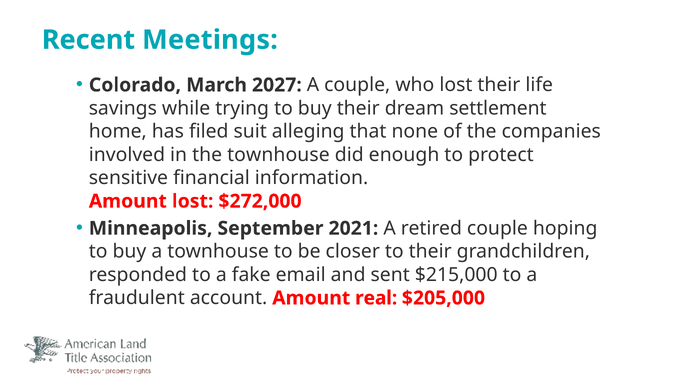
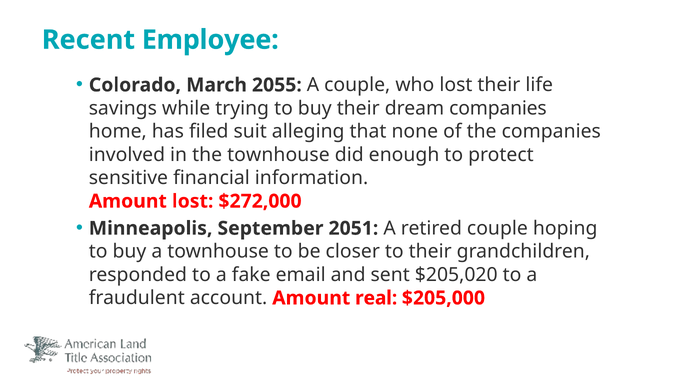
Meetings: Meetings -> Employee
2027: 2027 -> 2055
dream settlement: settlement -> companies
2021: 2021 -> 2051
$215,000: $215,000 -> $205,020
